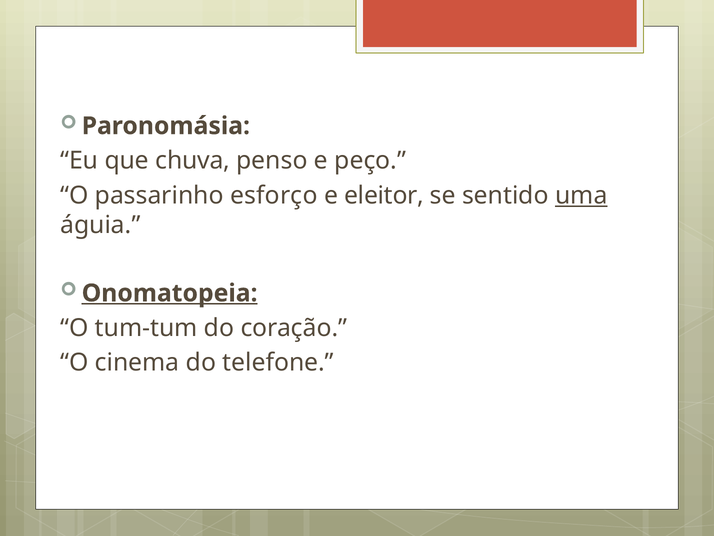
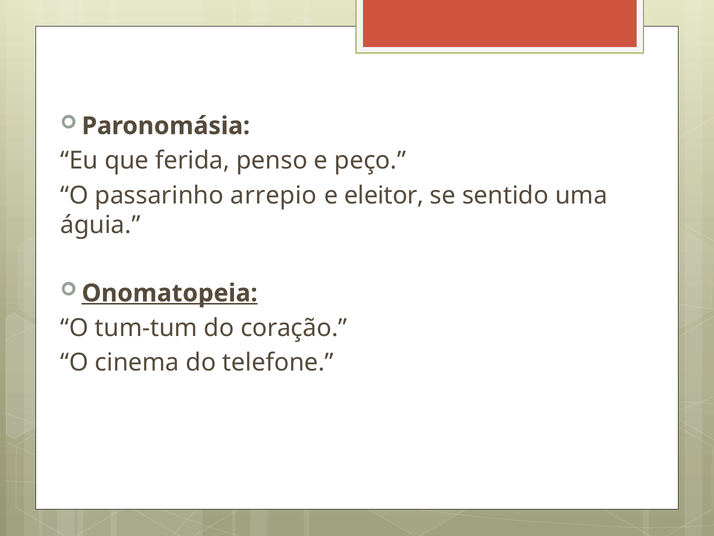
chuva: chuva -> ferida
esforço: esforço -> arrepio
uma underline: present -> none
